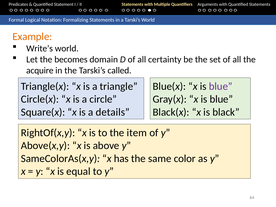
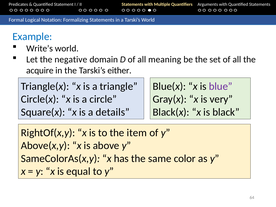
Example colour: orange -> blue
becomes: becomes -> negative
certainty: certainty -> meaning
called: called -> either
Gray(x x is blue: blue -> very
